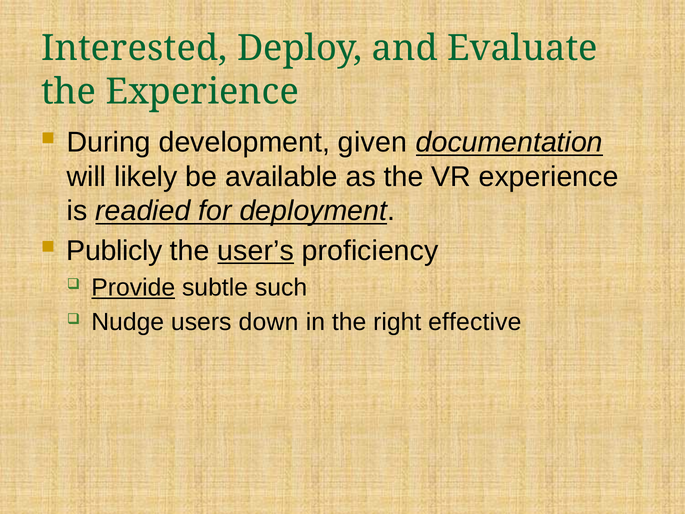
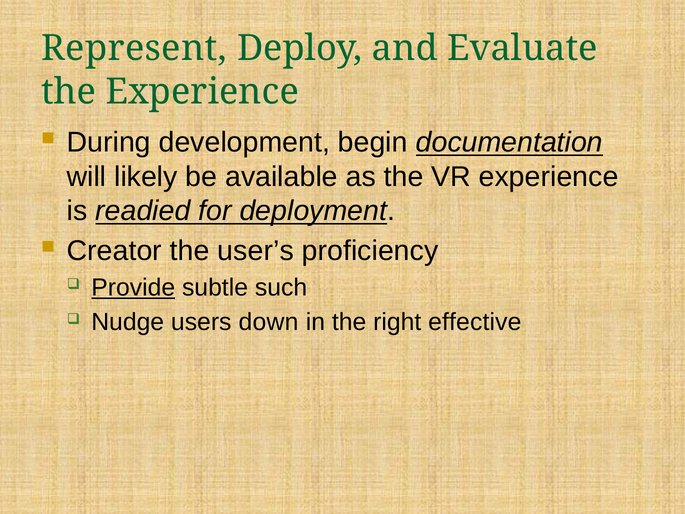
Interested: Interested -> Represent
given: given -> begin
Publicly: Publicly -> Creator
user’s underline: present -> none
